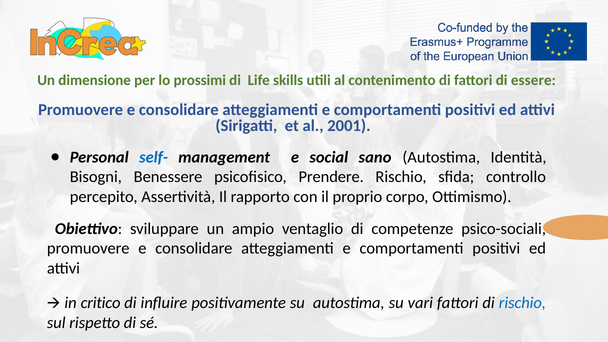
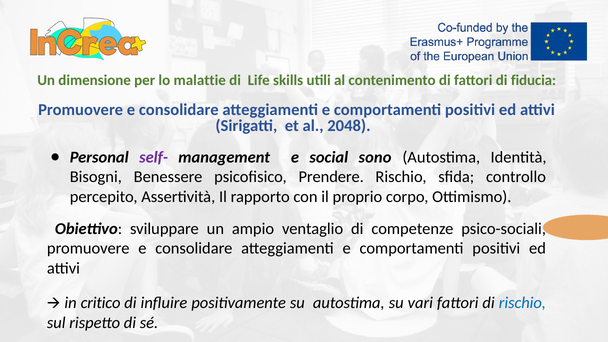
prossimi: prossimi -> malattie
essere: essere -> fiducia
2001: 2001 -> 2048
self- colour: blue -> purple
sano: sano -> sono
